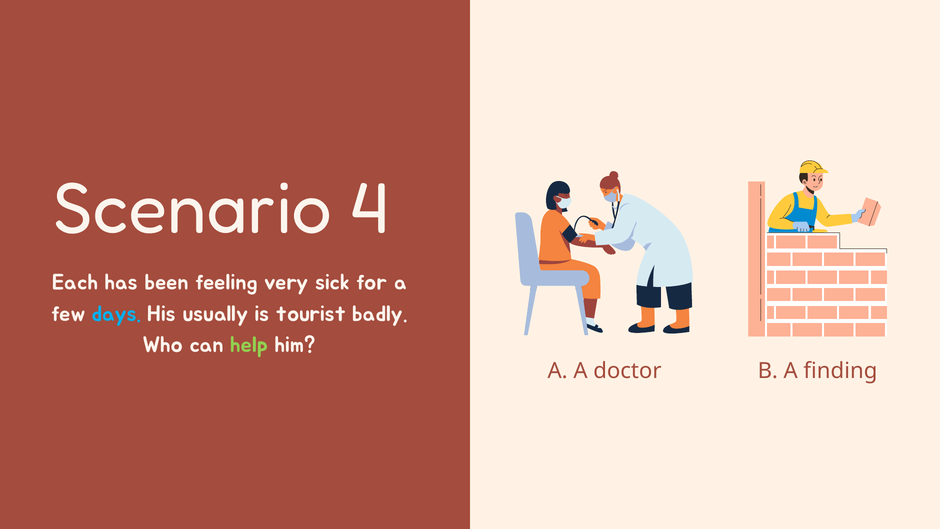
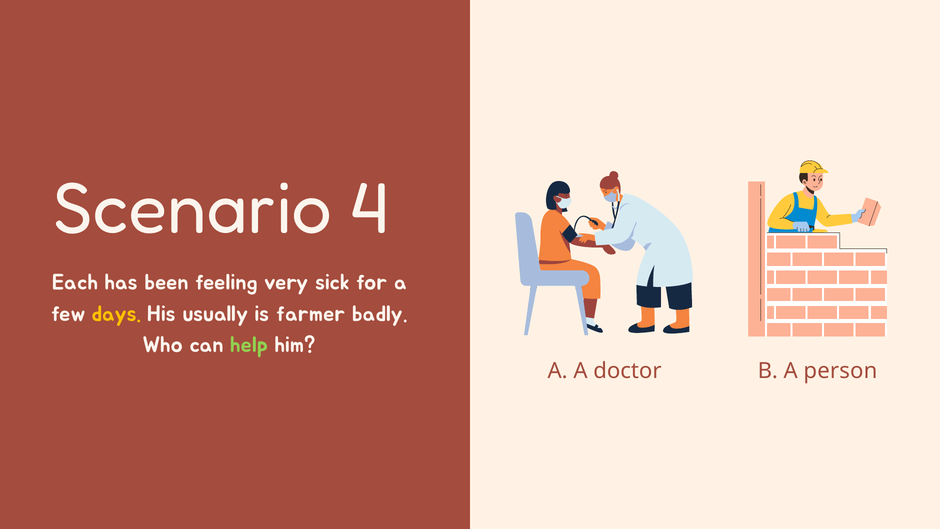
days colour: light blue -> yellow
tourist: tourist -> farmer
finding: finding -> person
